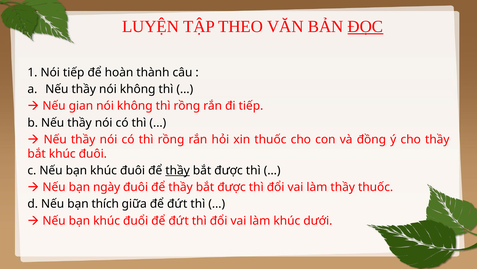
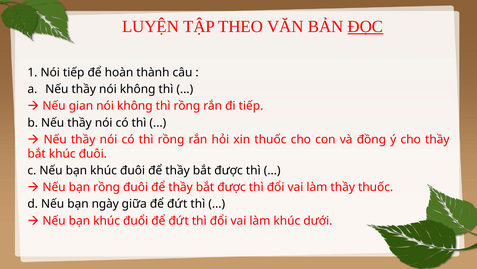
thầy at (178, 170) underline: present -> none
bạn ngày: ngày -> rồng
thích: thích -> ngày
